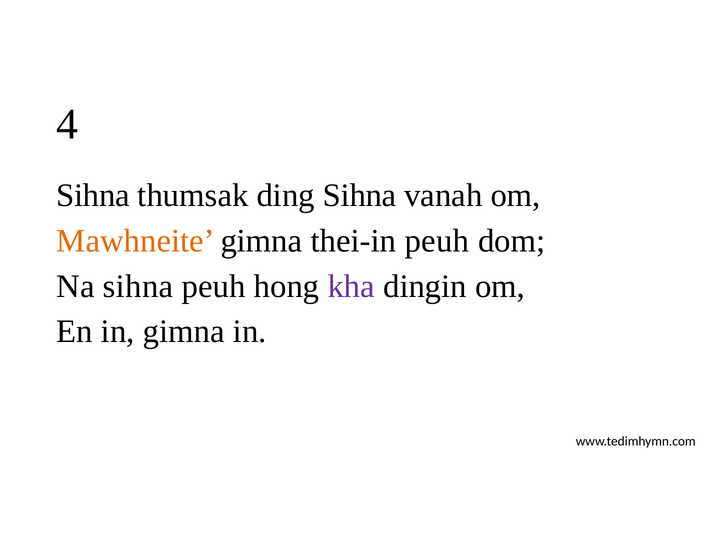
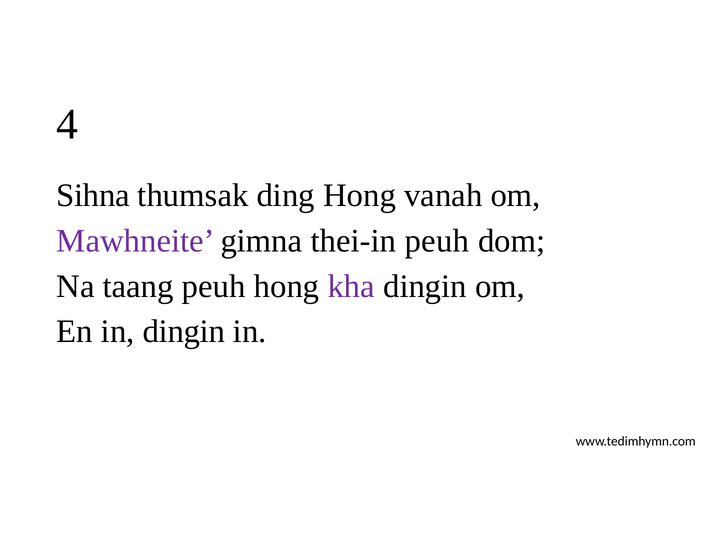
ding Sihna: Sihna -> Hong
Mawhneite colour: orange -> purple
Na sihna: sihna -> taang
in gimna: gimna -> dingin
